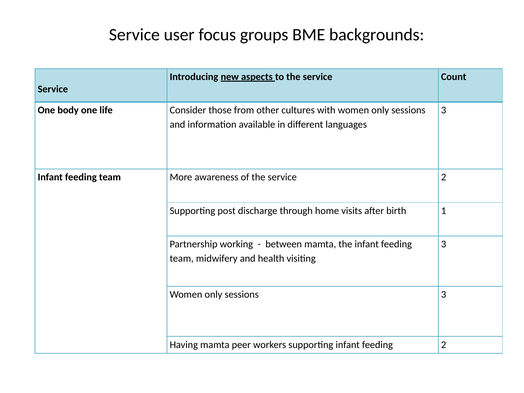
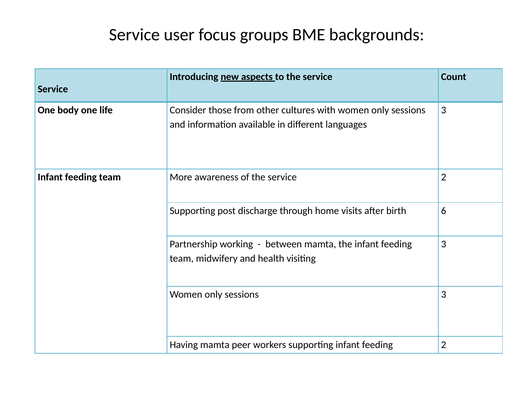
1: 1 -> 6
